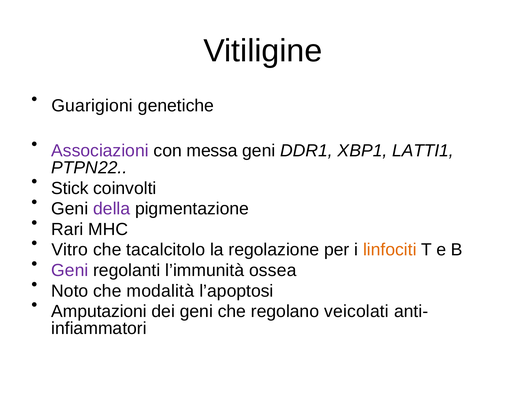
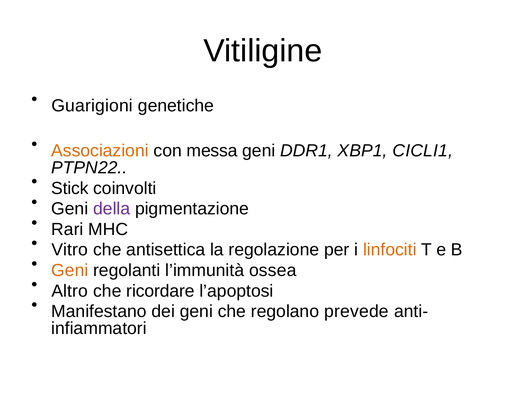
Associazioni colour: purple -> orange
LATTI1: LATTI1 -> CICLI1
tacalcitolo: tacalcitolo -> antisettica
Geni at (70, 271) colour: purple -> orange
Noto: Noto -> Altro
modalità: modalità -> ricordare
Amputazioni: Amputazioni -> Manifestano
veicolati: veicolati -> prevede
